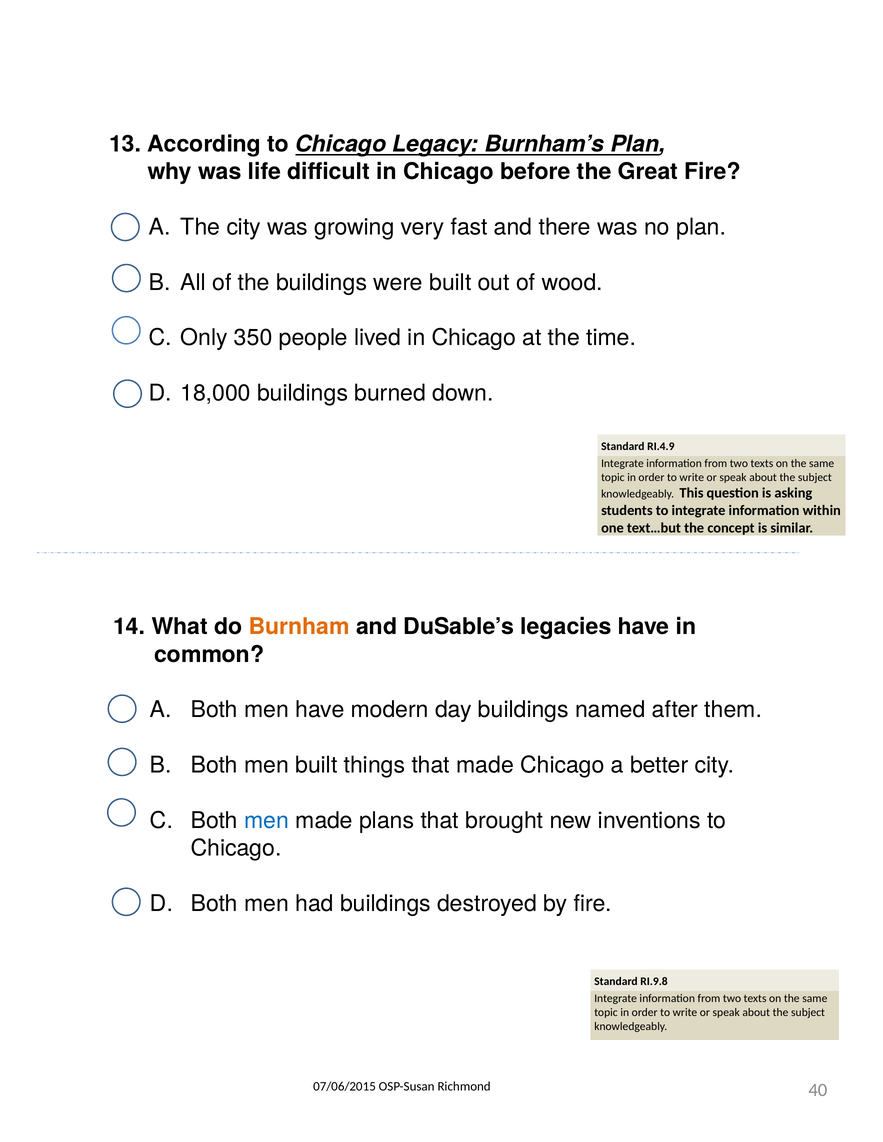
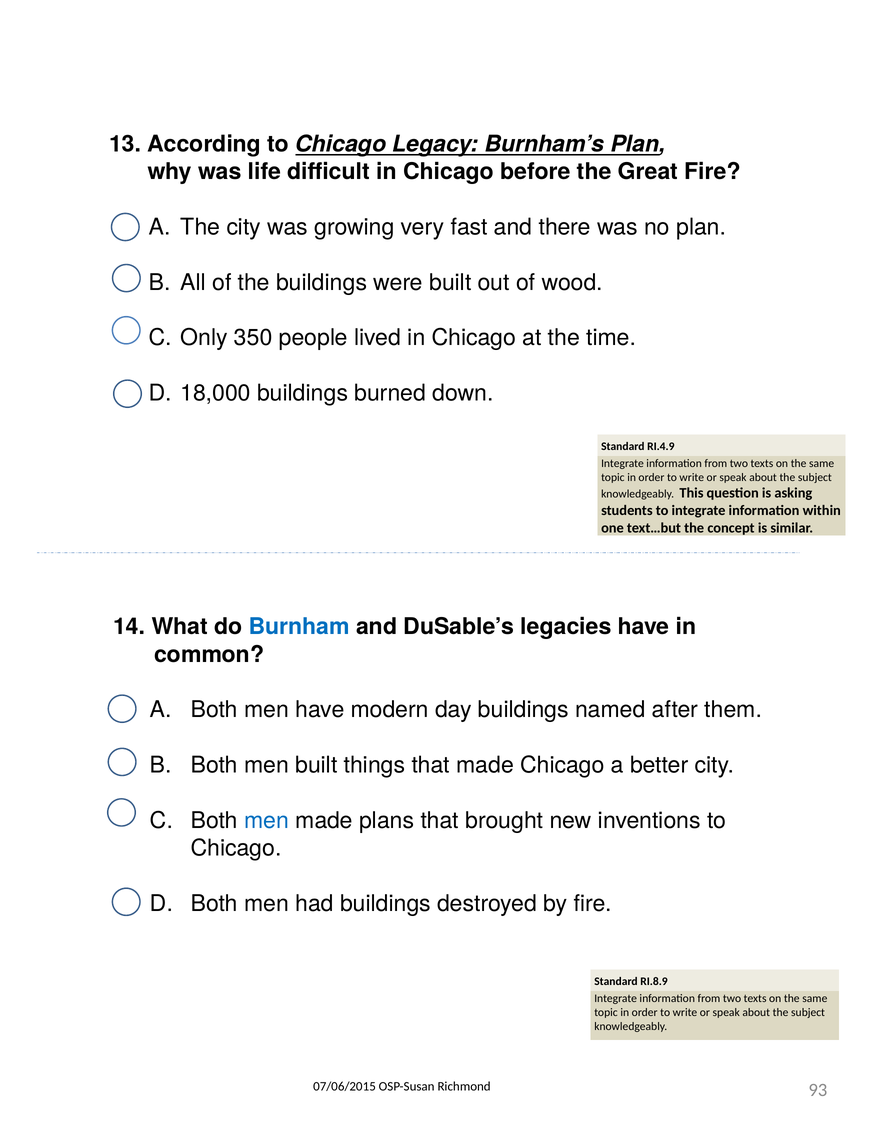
Burnham colour: orange -> blue
RI.9.8: RI.9.8 -> RI.8.9
40: 40 -> 93
